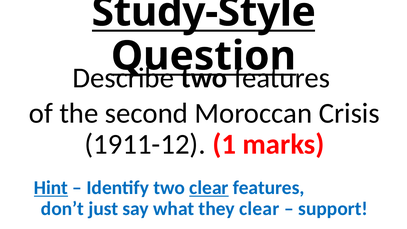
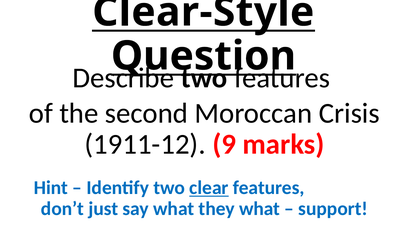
Study-Style: Study-Style -> Clear-Style
1: 1 -> 9
Hint underline: present -> none
they clear: clear -> what
